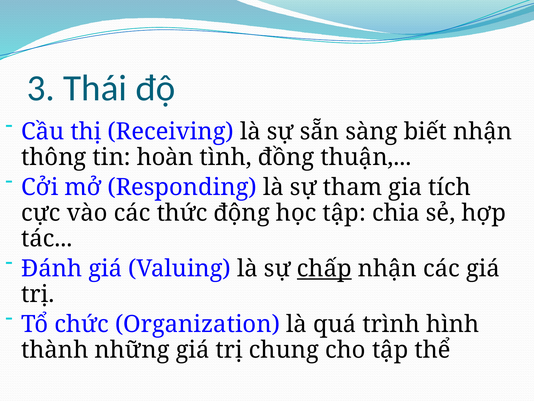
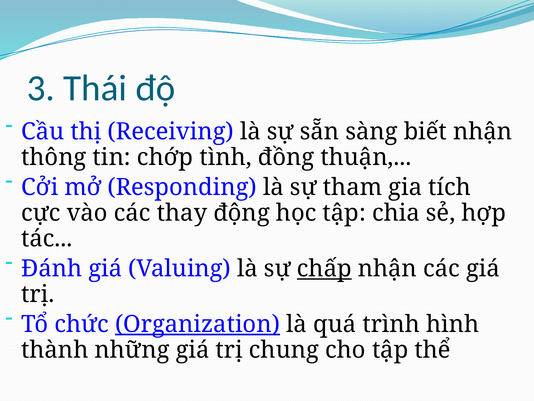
hoàn: hoàn -> chớp
thức: thức -> thay
Organization underline: none -> present
